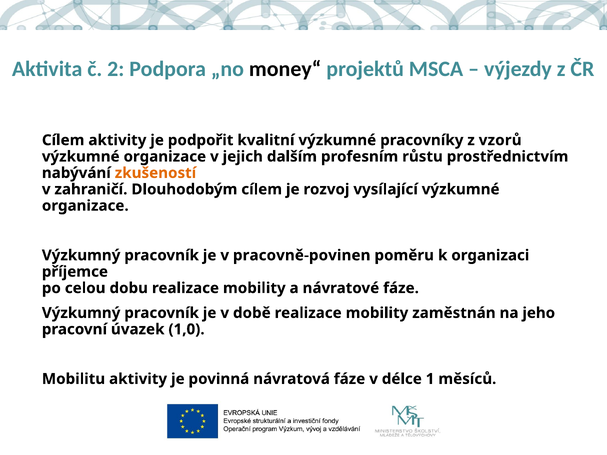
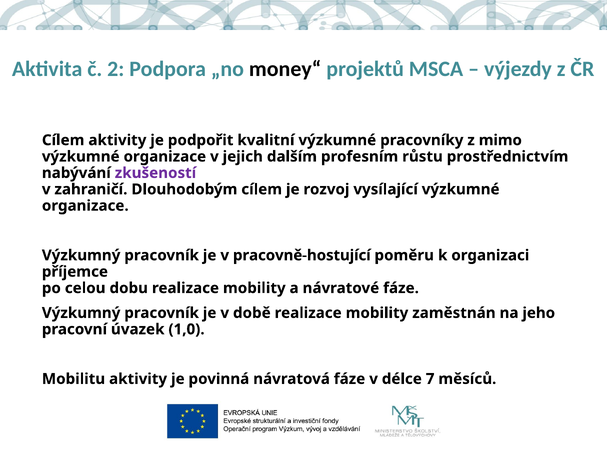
vzorů: vzorů -> mimo
zkušeností colour: orange -> purple
pracovně-povinen: pracovně-povinen -> pracovně-hostující
1: 1 -> 7
